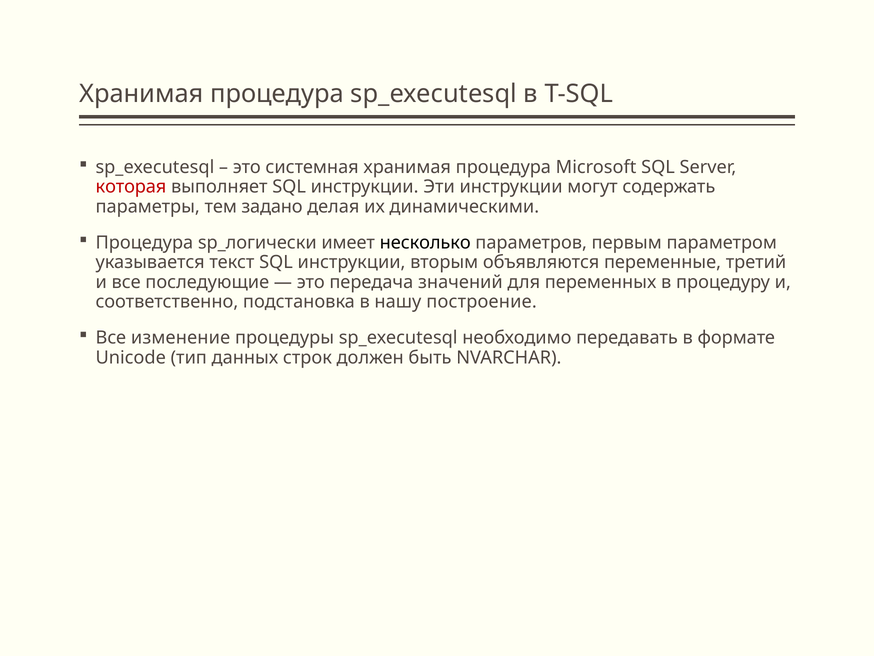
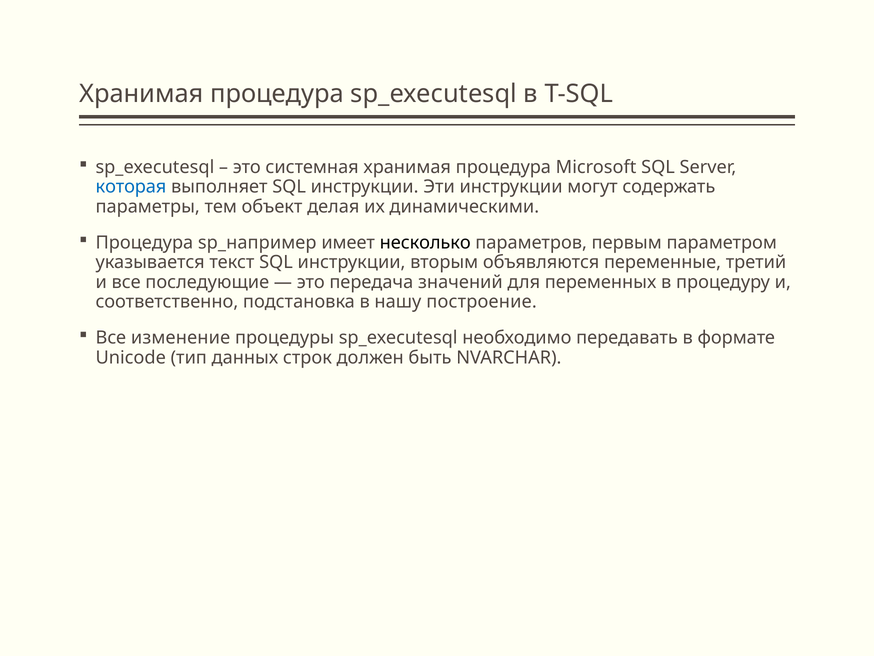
которая colour: red -> blue
задано: задано -> объект
sp_логически: sp_логически -> sp_например
